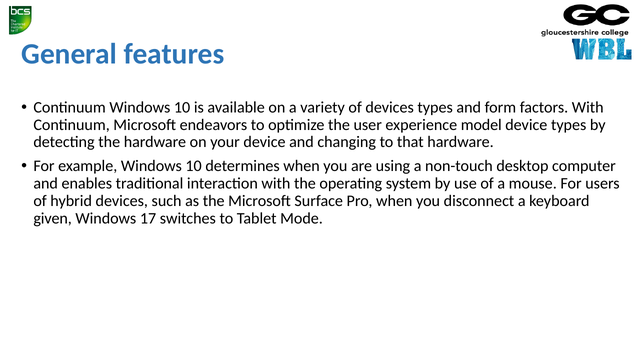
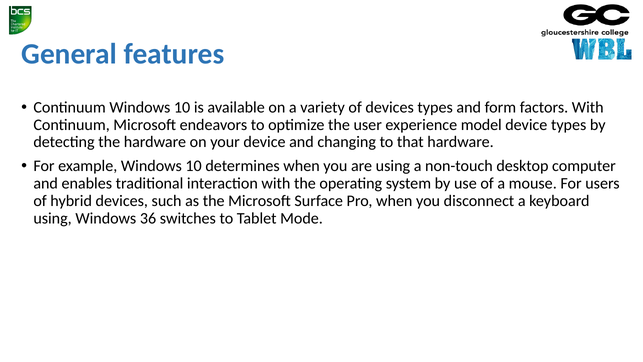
given at (53, 218): given -> using
17: 17 -> 36
